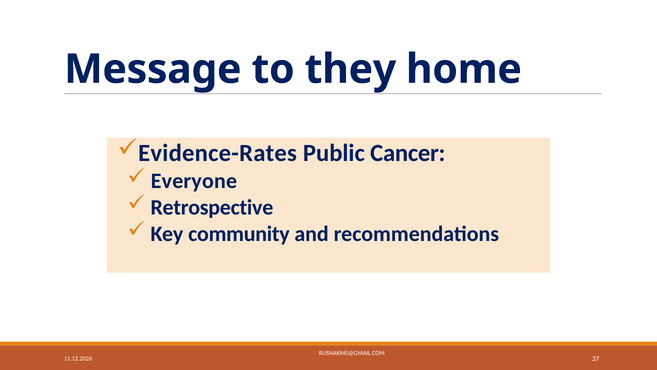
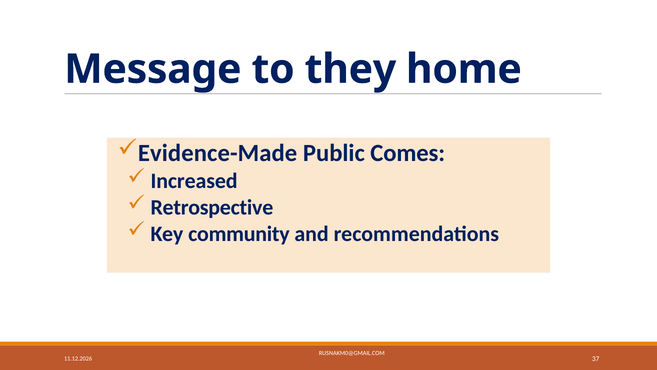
Evidence-Rates: Evidence-Rates -> Evidence-Made
Cancer: Cancer -> Comes
Everyone: Everyone -> Increased
